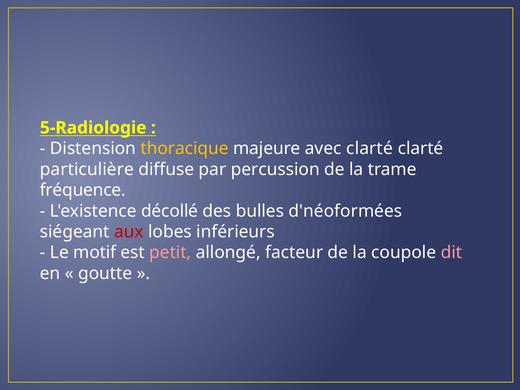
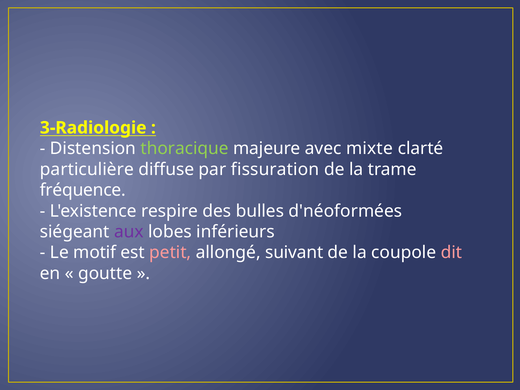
5-Radiologie: 5-Radiologie -> 3-Radiologie
thoracique colour: yellow -> light green
avec clarté: clarté -> mixte
percussion: percussion -> fissuration
décollé: décollé -> respire
aux colour: red -> purple
facteur: facteur -> suivant
